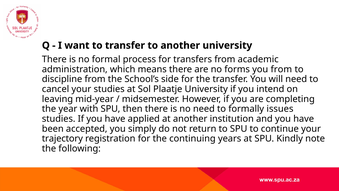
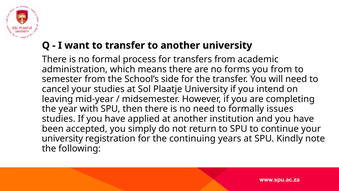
discipline: discipline -> semester
trajectory at (62, 138): trajectory -> university
